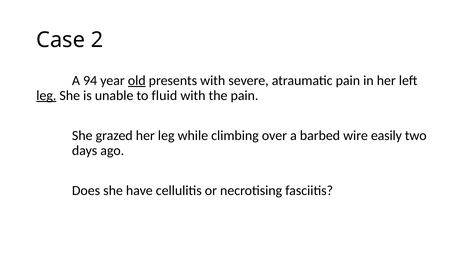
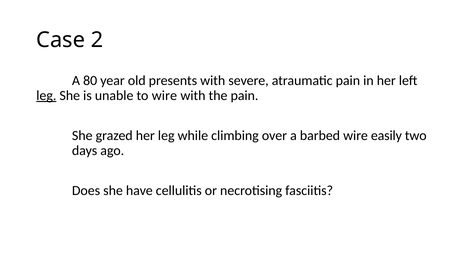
94: 94 -> 80
old underline: present -> none
to fluid: fluid -> wire
